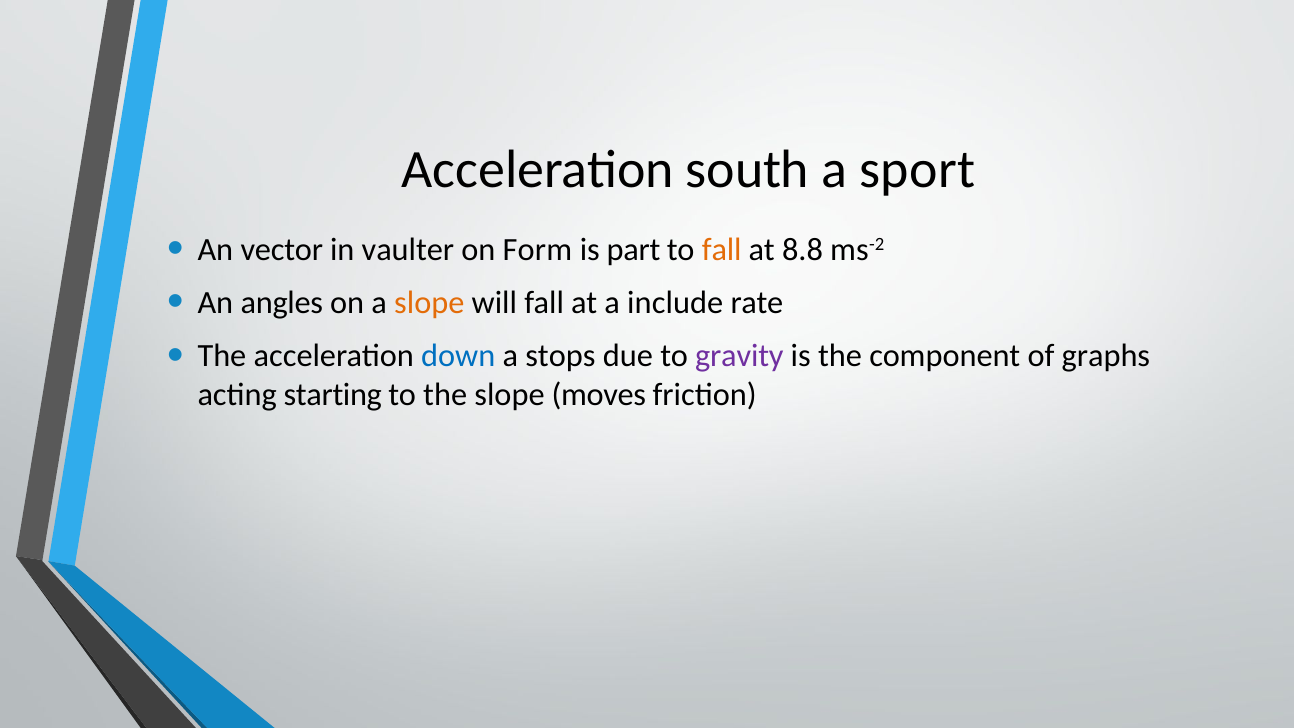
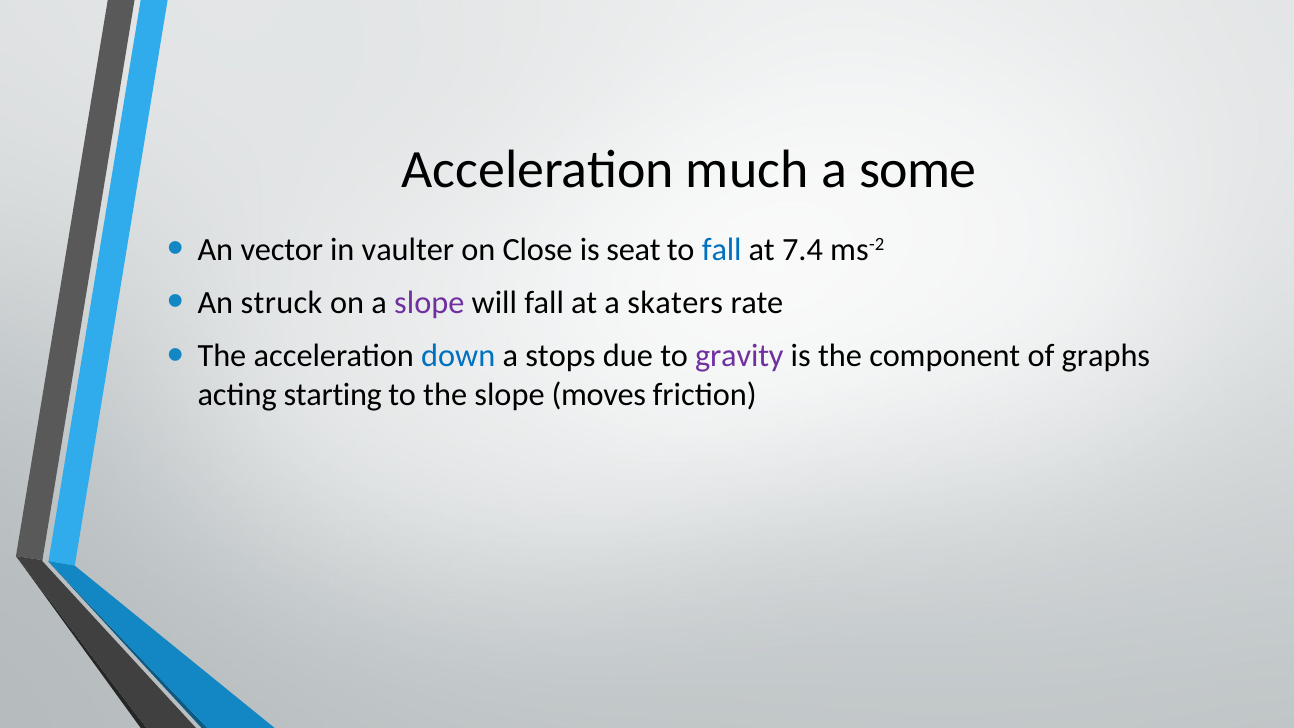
south: south -> much
sport: sport -> some
Form: Form -> Close
part: part -> seat
fall at (722, 249) colour: orange -> blue
8.8: 8.8 -> 7.4
angles: angles -> struck
slope at (429, 303) colour: orange -> purple
include: include -> skaters
